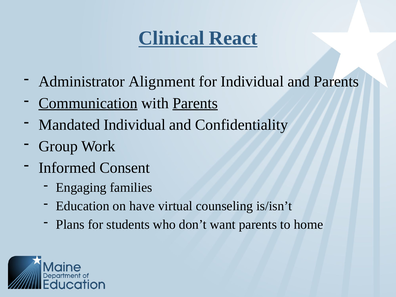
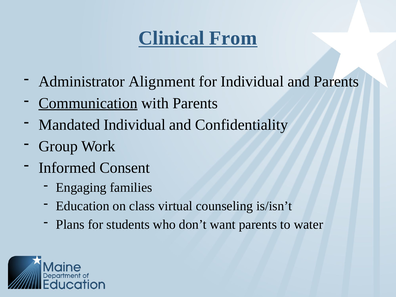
React: React -> From
Parents at (195, 103) underline: present -> none
have: have -> class
home: home -> water
